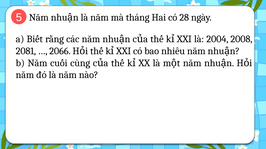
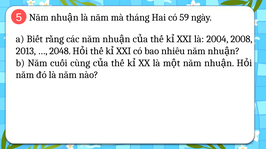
28: 28 -> 59
2081: 2081 -> 2013
2066: 2066 -> 2048
